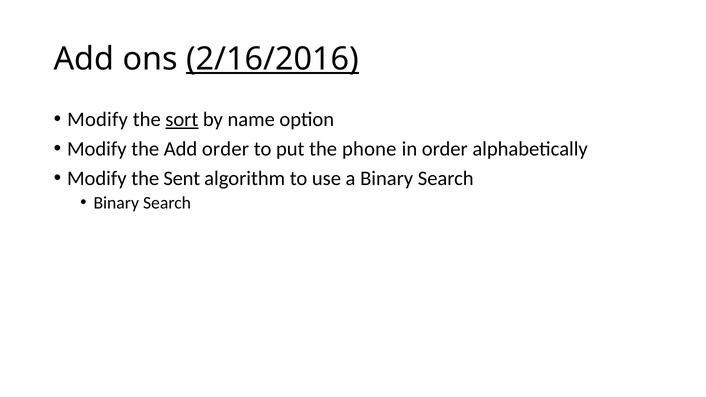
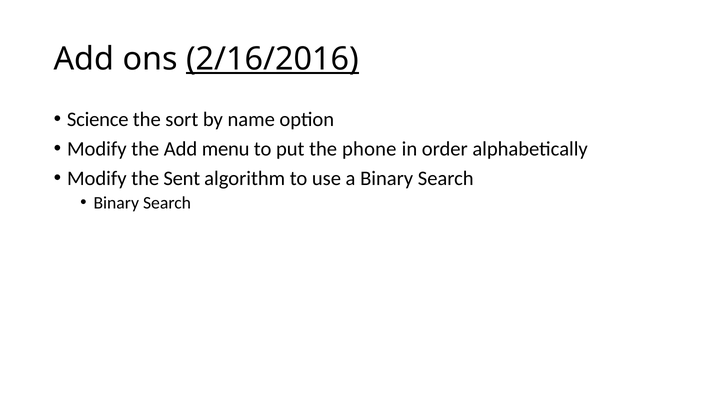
Modify at (98, 119): Modify -> Science
sort underline: present -> none
Add order: order -> menu
